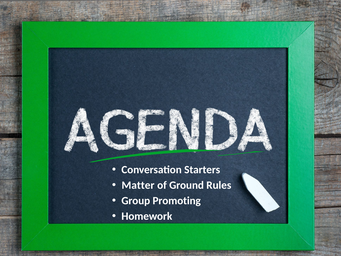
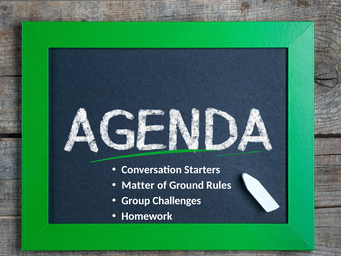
Promoting: Promoting -> Challenges
